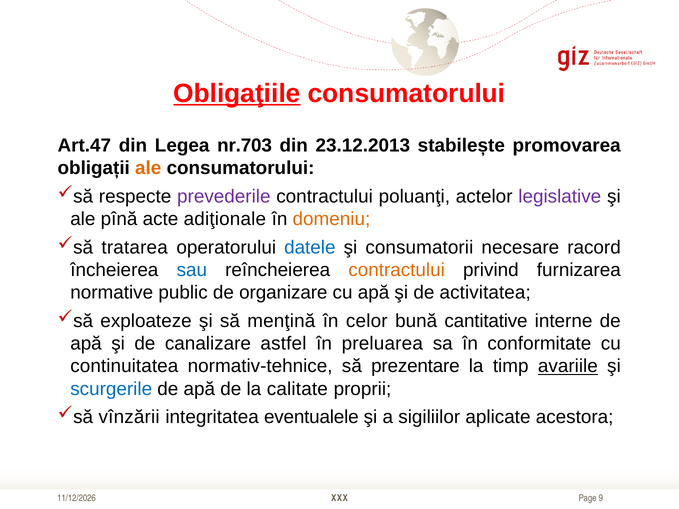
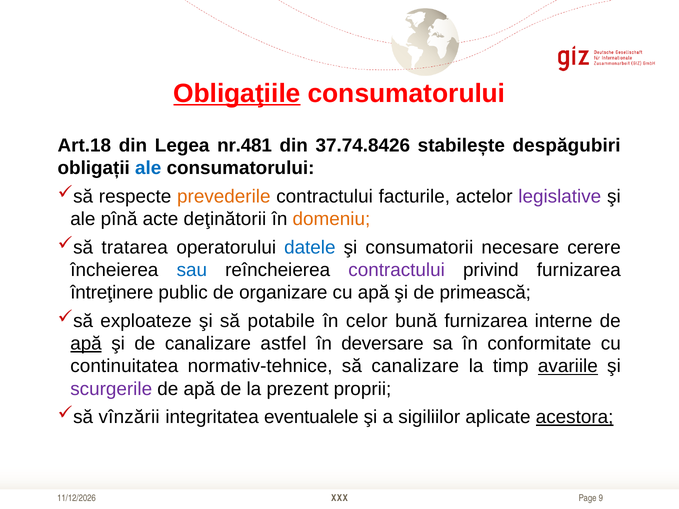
Art.47: Art.47 -> Art.18
nr.703: nr.703 -> nr.481
23.12.2013: 23.12.2013 -> 37.74.8426
promovarea: promovarea -> despăgubiri
ale at (148, 168) colour: orange -> blue
prevederile colour: purple -> orange
poluanţi: poluanţi -> facturile
adiţionale: adiţionale -> deţinătorii
racord: racord -> cerere
contractului at (397, 270) colour: orange -> purple
normative: normative -> întreţinere
activitatea: activitatea -> primească
menţină: menţină -> potabile
bună cantitative: cantitative -> furnizarea
apă at (86, 344) underline: none -> present
preluarea: preluarea -> deversare
să prezentare: prezentare -> canalizare
scurgerile colour: blue -> purple
calitate: calitate -> prezent
acestora underline: none -> present
